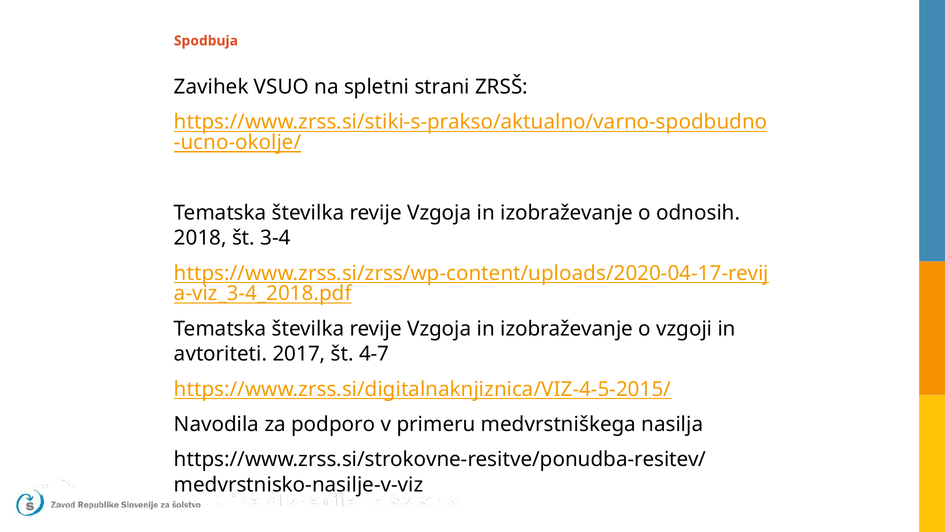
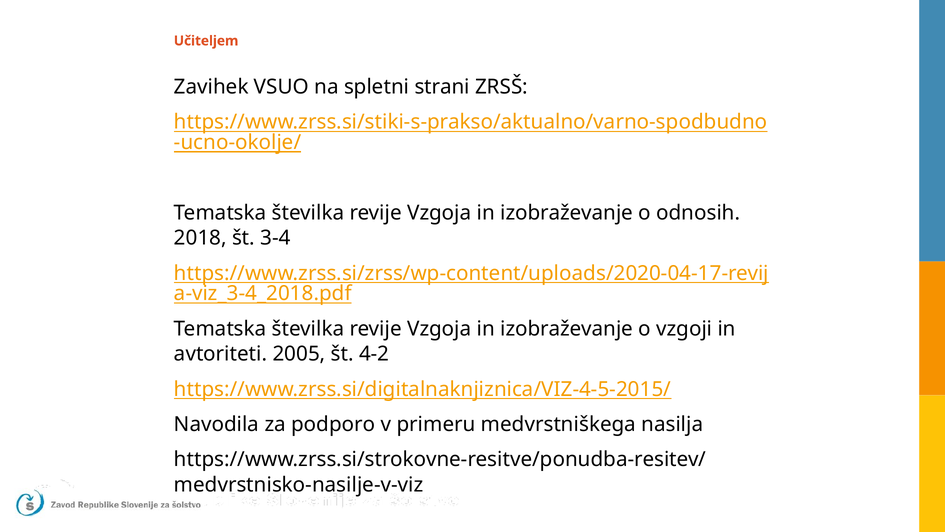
Spodbuja: Spodbuja -> Učiteljem
2017: 2017 -> 2005
4-7: 4-7 -> 4-2
